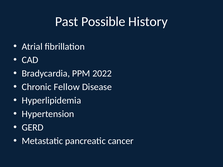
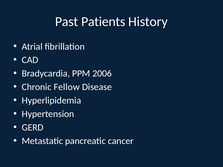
Possible: Possible -> Patients
2022: 2022 -> 2006
